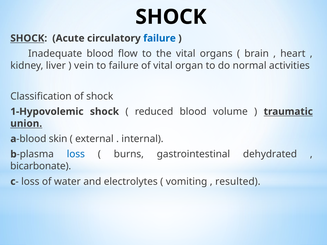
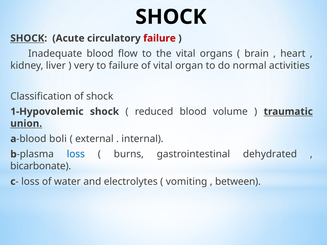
failure at (160, 38) colour: blue -> red
vein: vein -> very
skin: skin -> boli
resulted: resulted -> between
